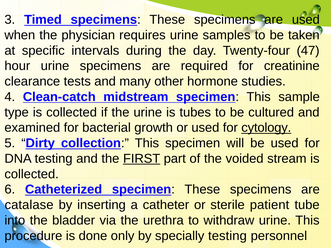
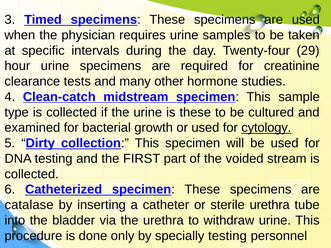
47: 47 -> 29
is tubes: tubes -> these
FIRST underline: present -> none
sterile patient: patient -> urethra
